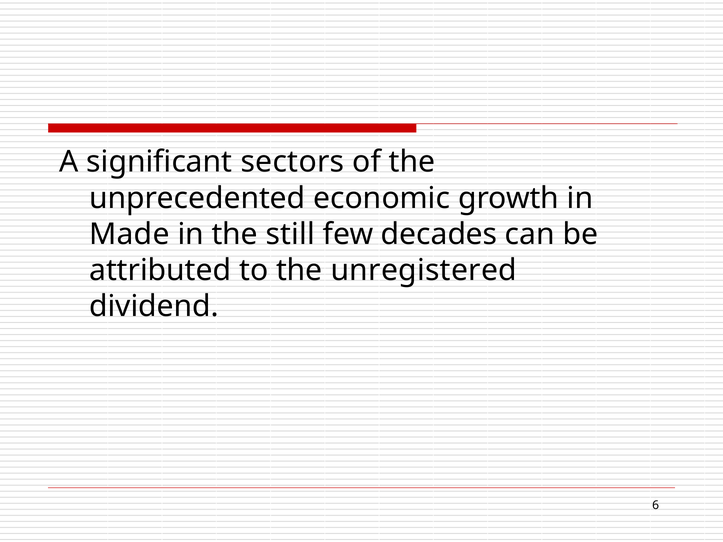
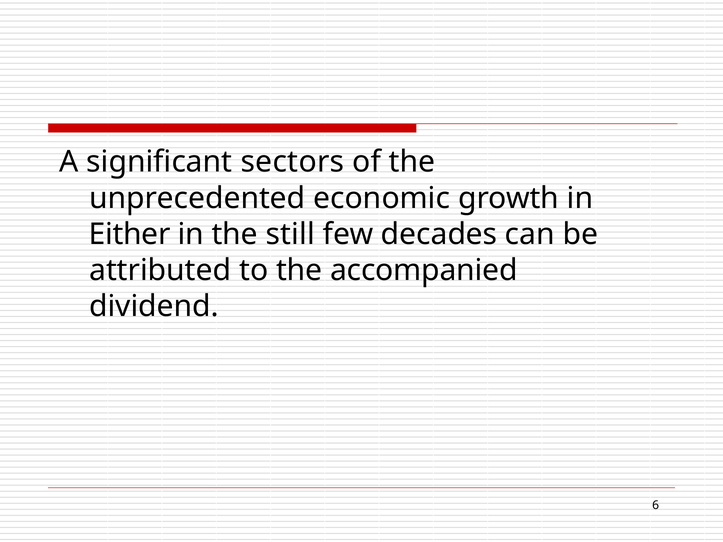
Made: Made -> Either
unregistered: unregistered -> accompanied
